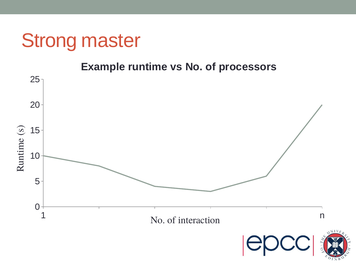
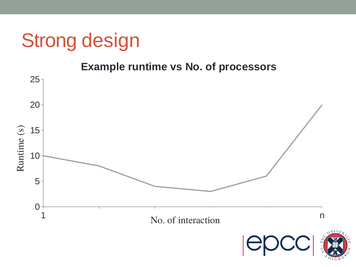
master: master -> design
